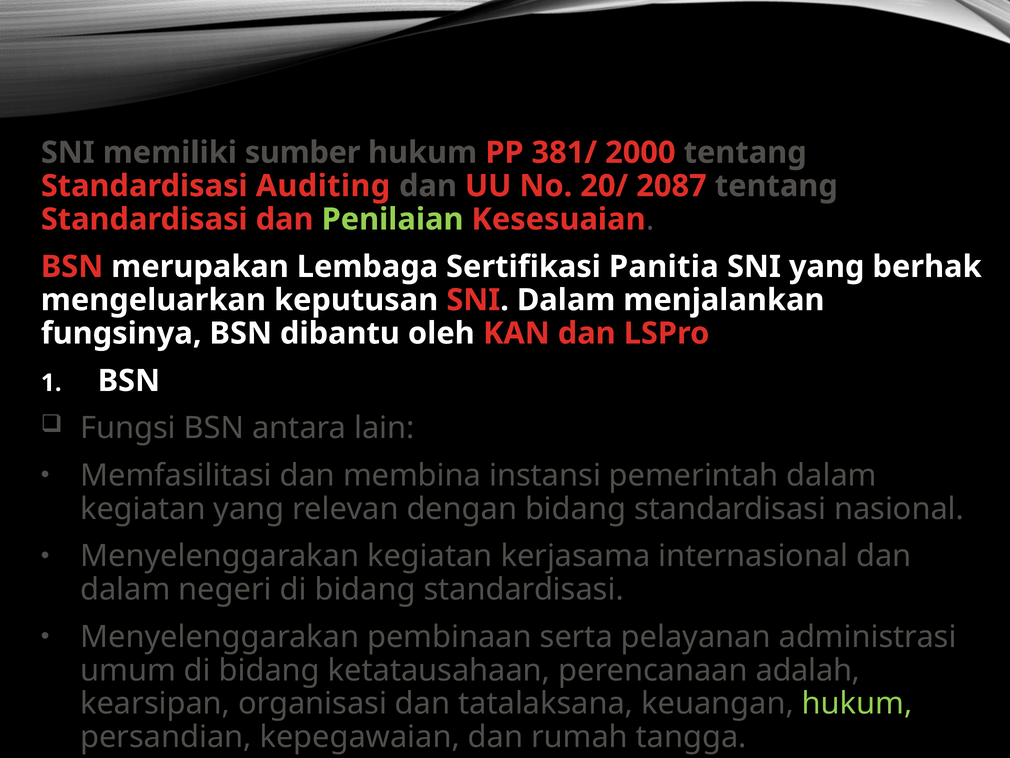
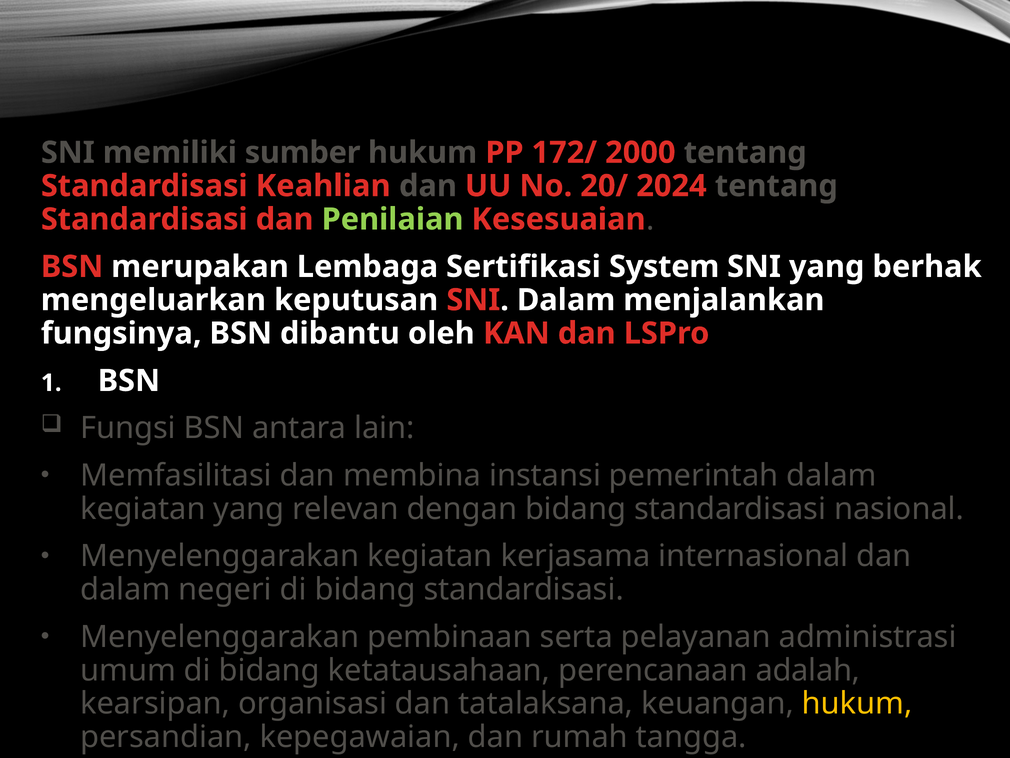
381/: 381/ -> 172/
Auditing: Auditing -> Keahlian
2087: 2087 -> 2024
Panitia: Panitia -> System
hukum at (857, 703) colour: light green -> yellow
